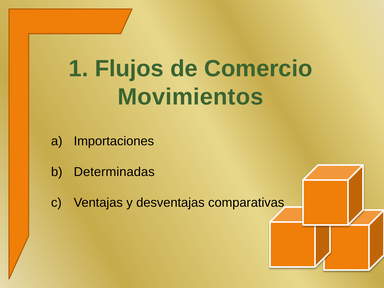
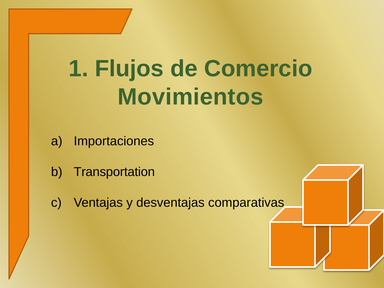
Determinadas: Determinadas -> Transportation
